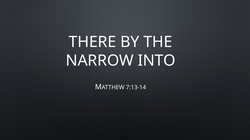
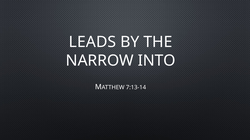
THERE: THERE -> LEADS
